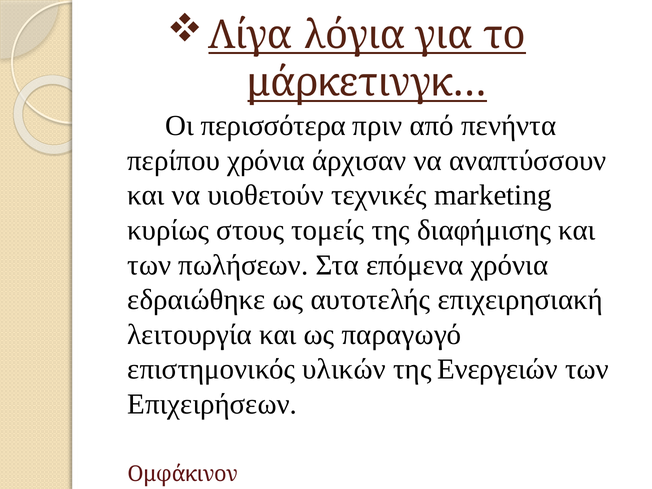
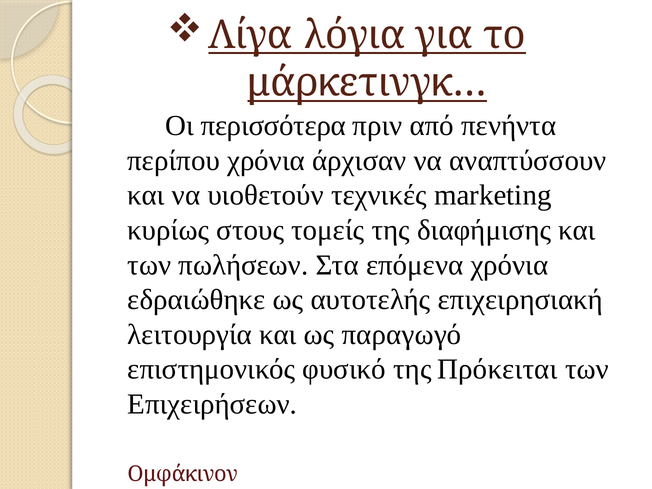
υλικών: υλικών -> φυσικό
Ενεργειών: Ενεργειών -> Πρόκειται
